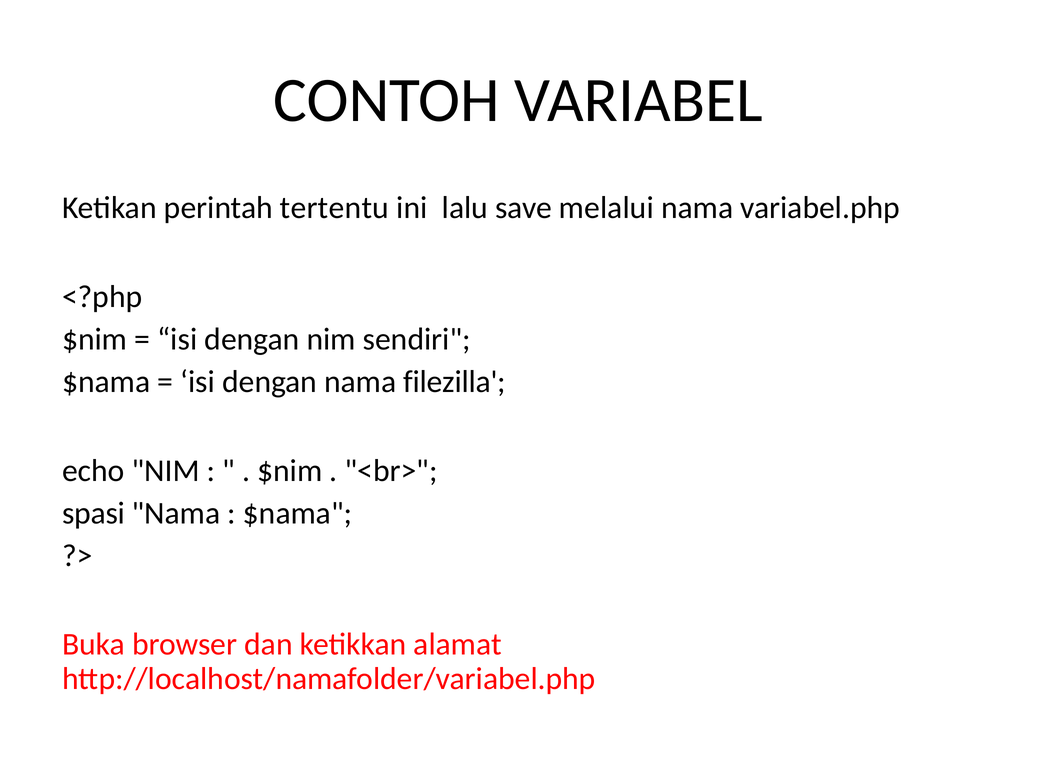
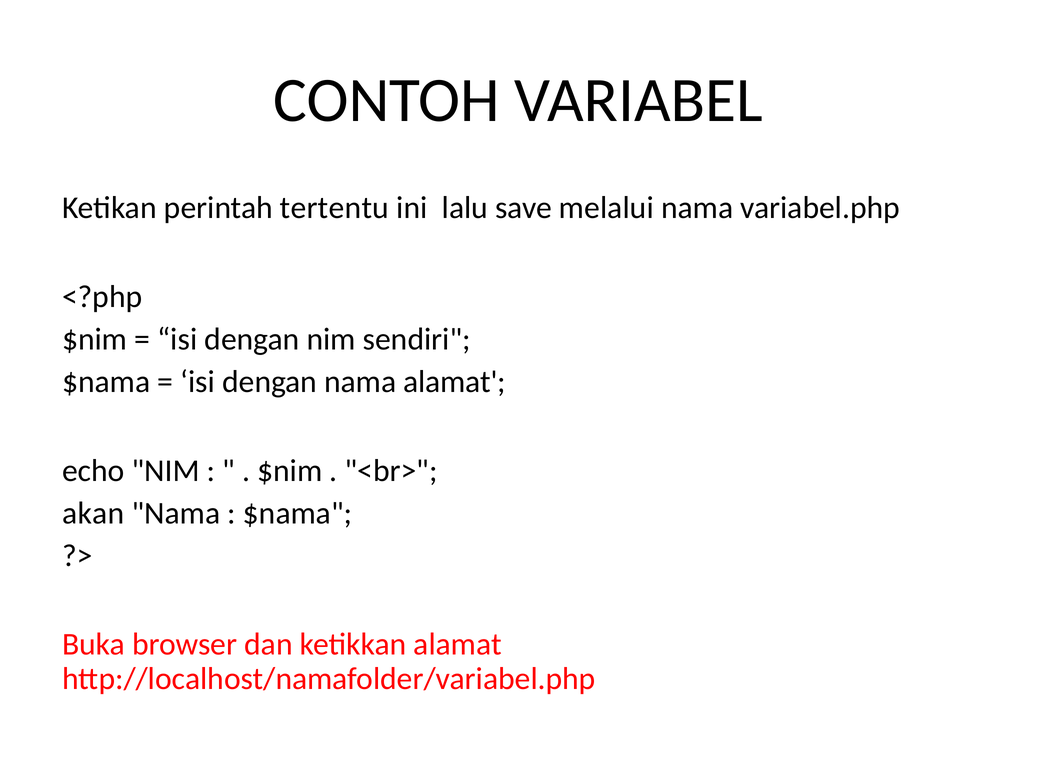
nama filezilla: filezilla -> alamat
spasi: spasi -> akan
